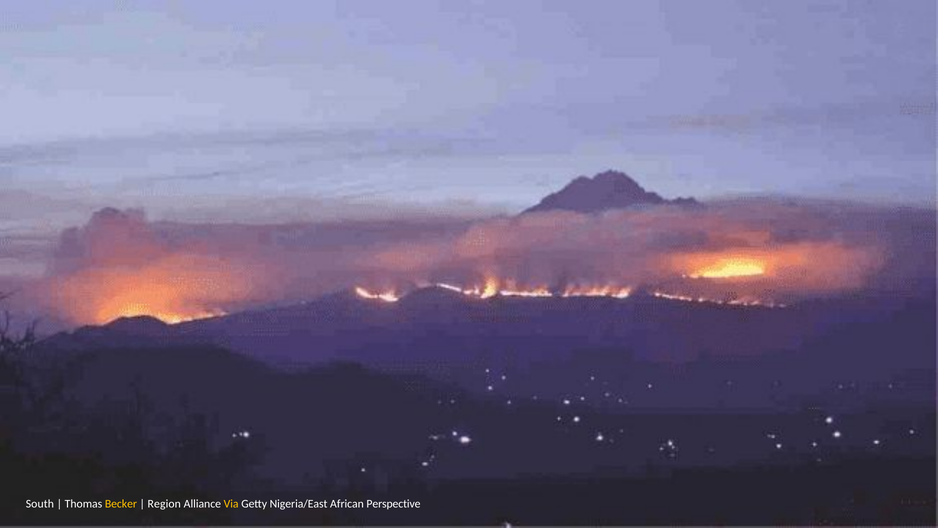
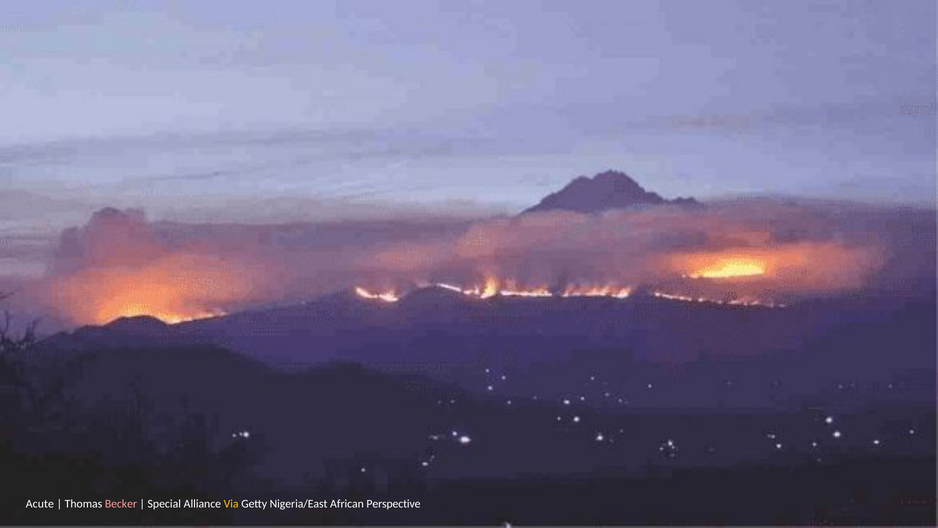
South: South -> Acute
Becker colour: yellow -> pink
Region: Region -> Special
